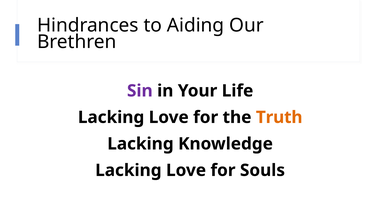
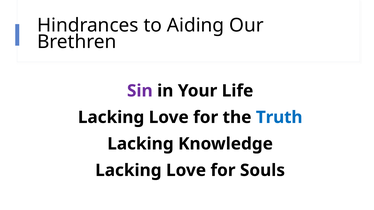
Truth colour: orange -> blue
